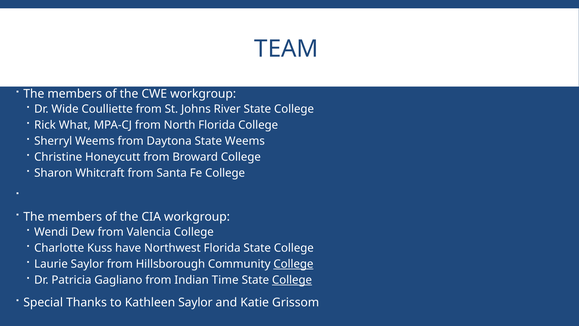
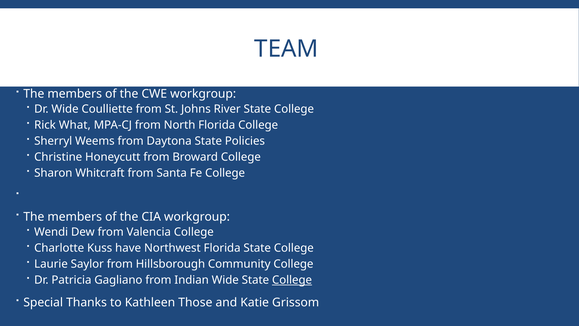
State Weems: Weems -> Policies
College at (293, 264) underline: present -> none
Indian Time: Time -> Wide
Kathleen Saylor: Saylor -> Those
